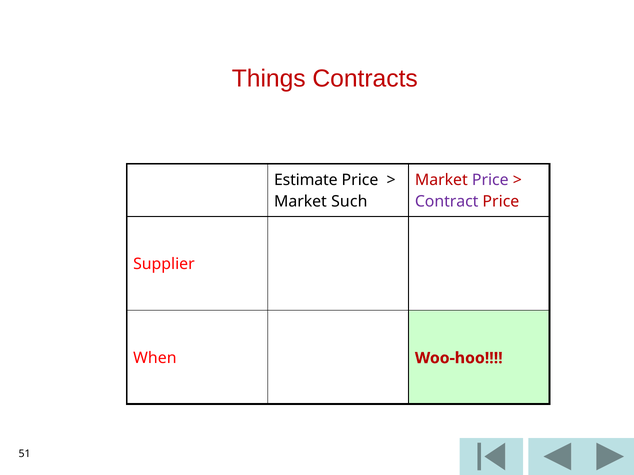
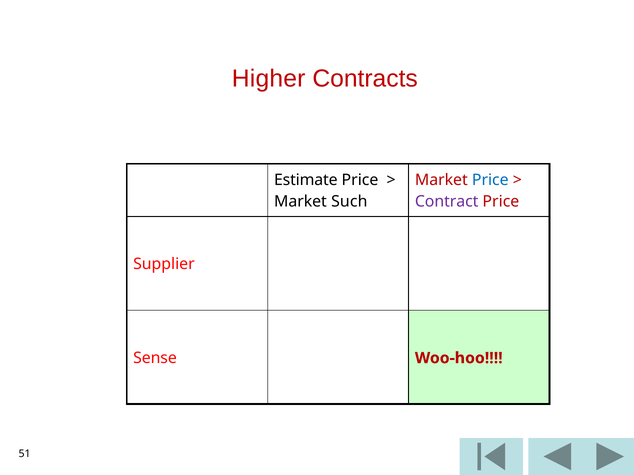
Things: Things -> Higher
Price at (490, 180) colour: purple -> blue
When: When -> Sense
